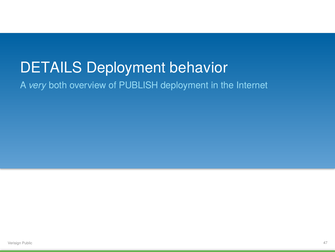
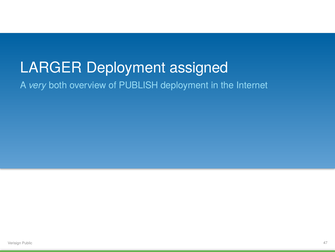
DETAILS: DETAILS -> LARGER
behavior: behavior -> assigned
